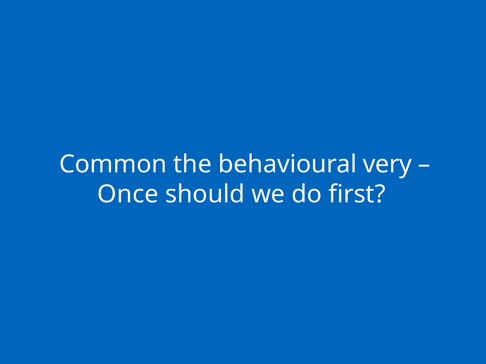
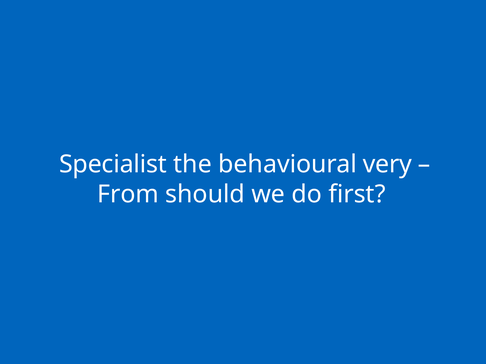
Common: Common -> Specialist
Once: Once -> From
